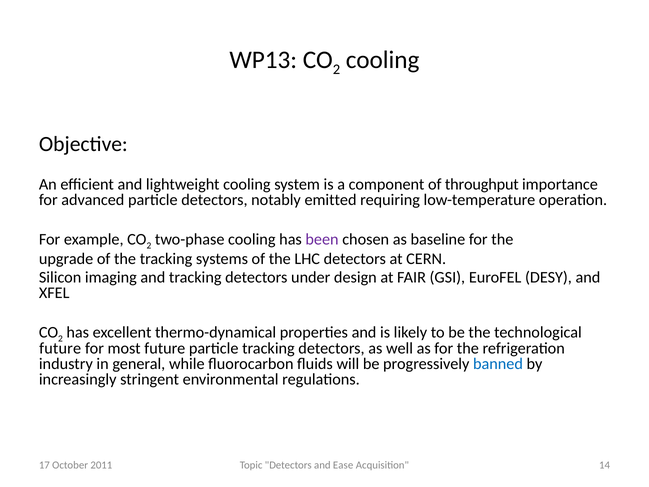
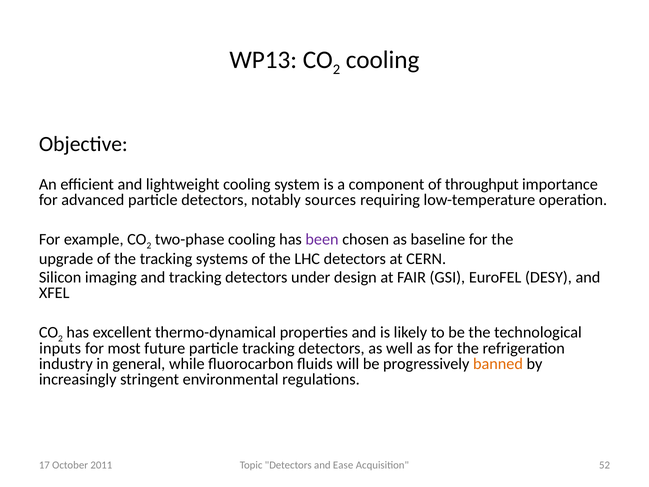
emitted: emitted -> sources
future at (60, 348): future -> inputs
banned colour: blue -> orange
14: 14 -> 52
